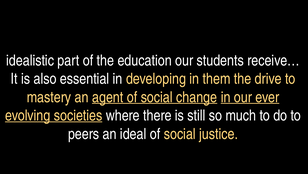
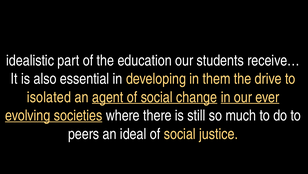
mastery: mastery -> isolated
